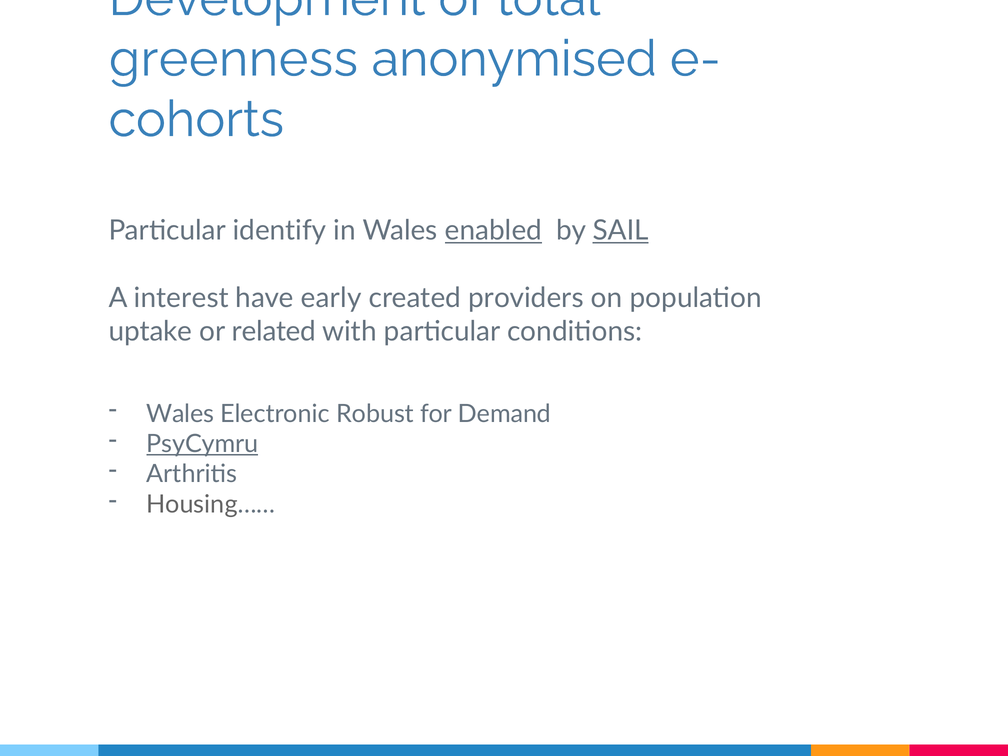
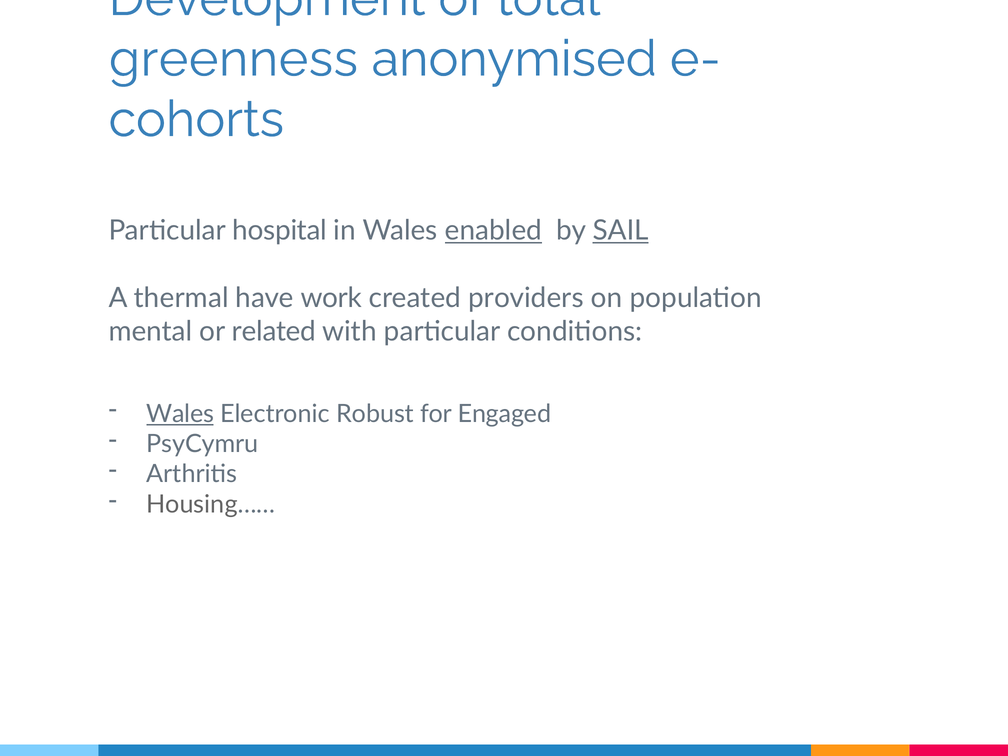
identify: identify -> hospital
interest: interest -> thermal
early: early -> work
uptake: uptake -> mental
Wales at (180, 414) underline: none -> present
Demand: Demand -> Engaged
PsyCymru underline: present -> none
